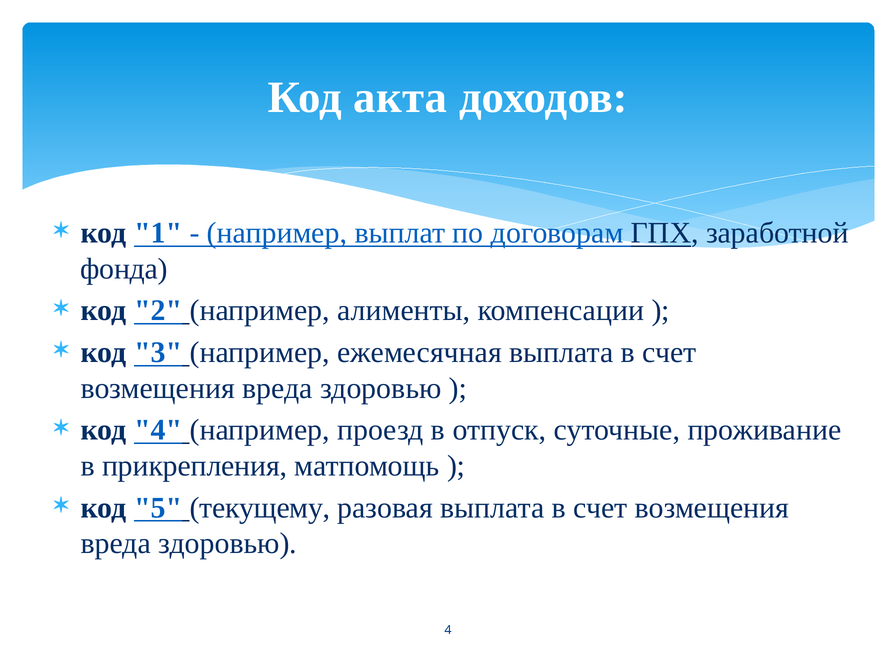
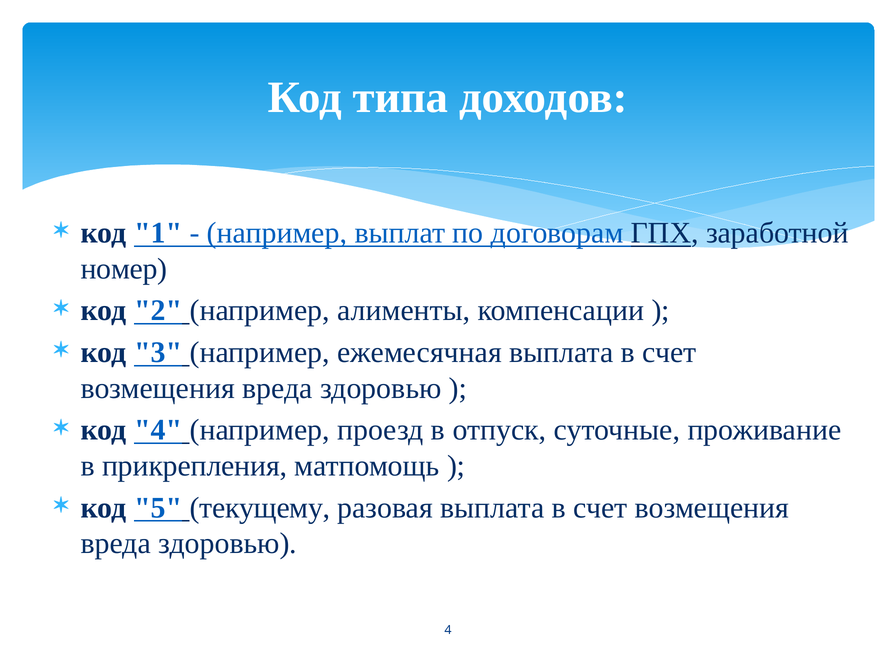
акта: акта -> типа
фонда: фонда -> номер
